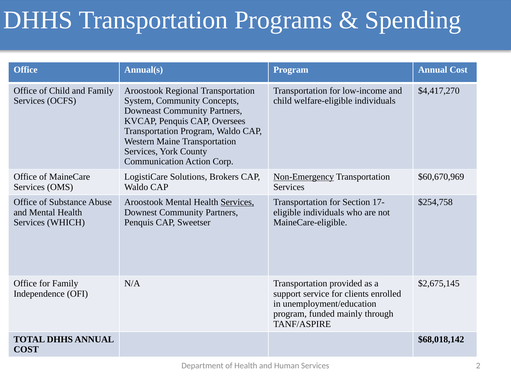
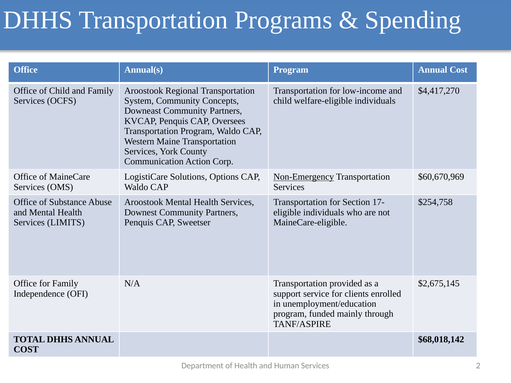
Brokers: Brokers -> Options
Services at (237, 202) underline: present -> none
WHICH: WHICH -> LIMITS
